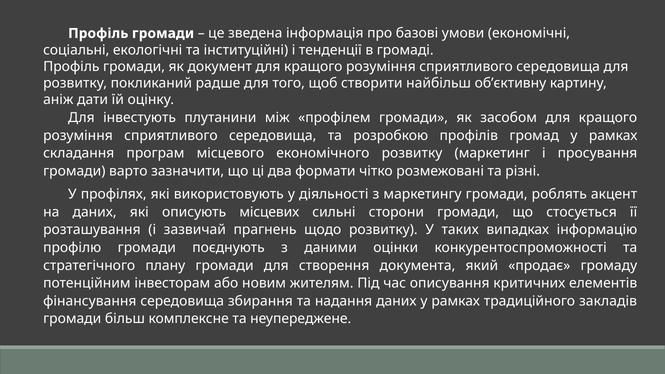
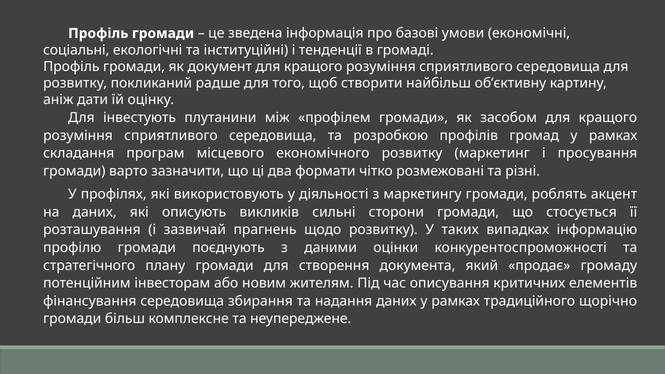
місцевих: місцевих -> викликів
закладів: закладів -> щорічно
